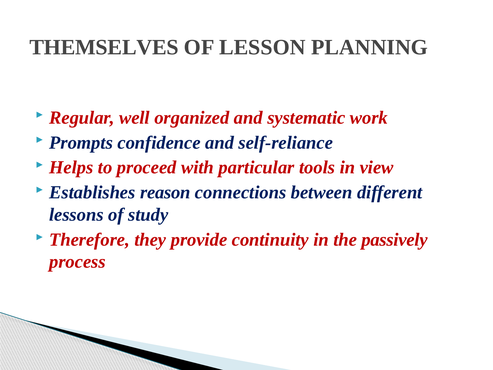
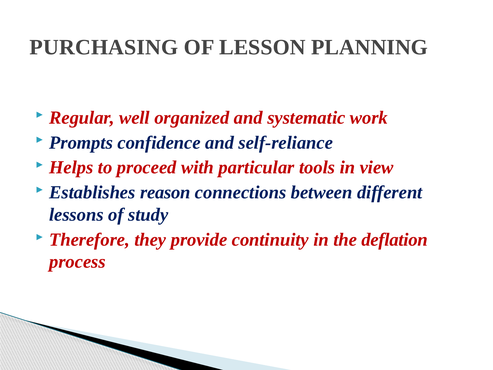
THEMSELVES: THEMSELVES -> PURCHASING
passively: passively -> deflation
